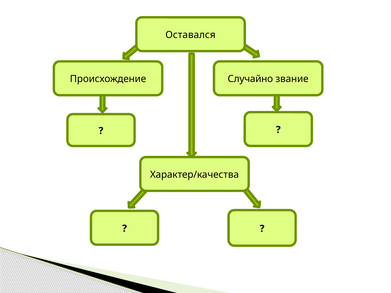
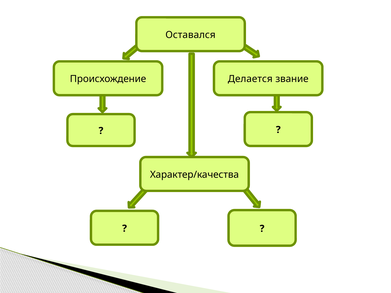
Случайно: Случайно -> Делается
